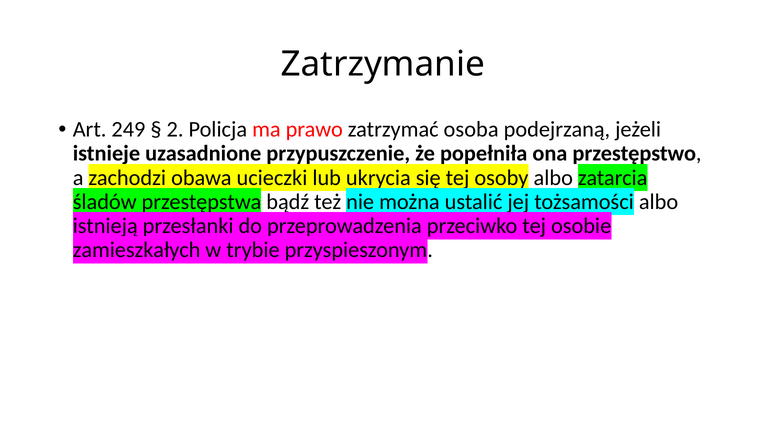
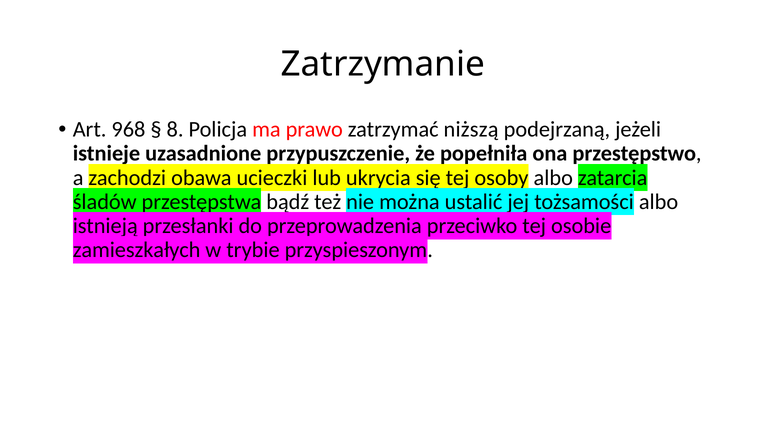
249: 249 -> 968
2: 2 -> 8
osoba: osoba -> niższą
